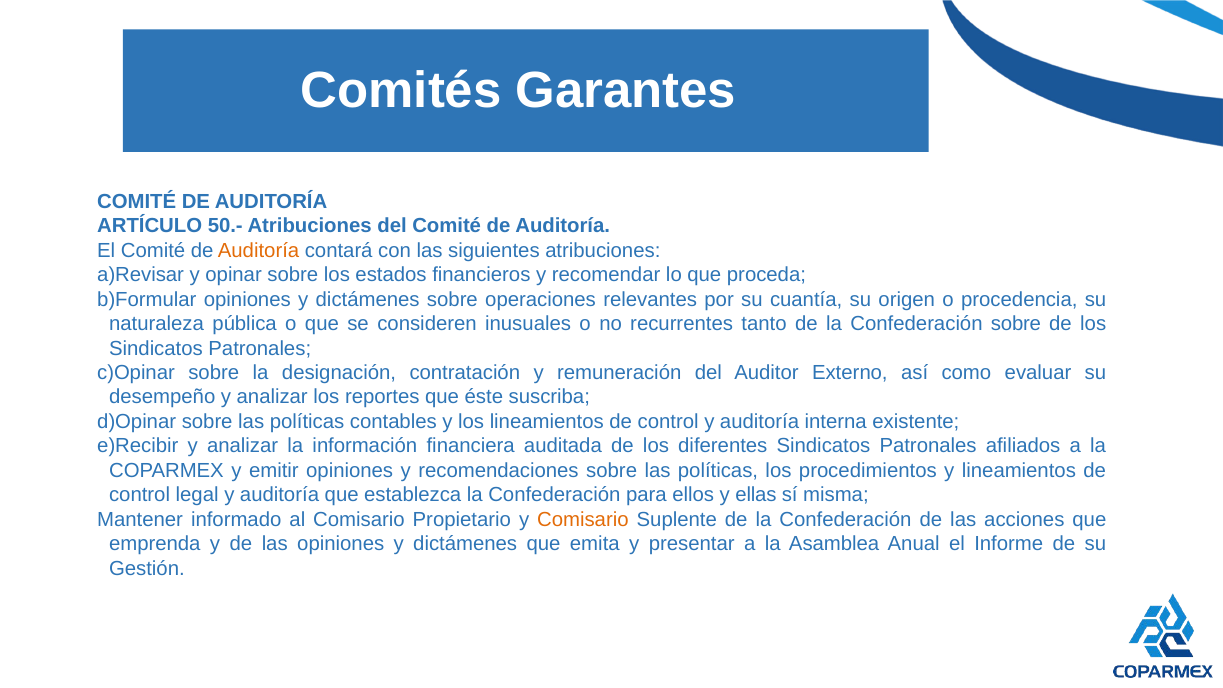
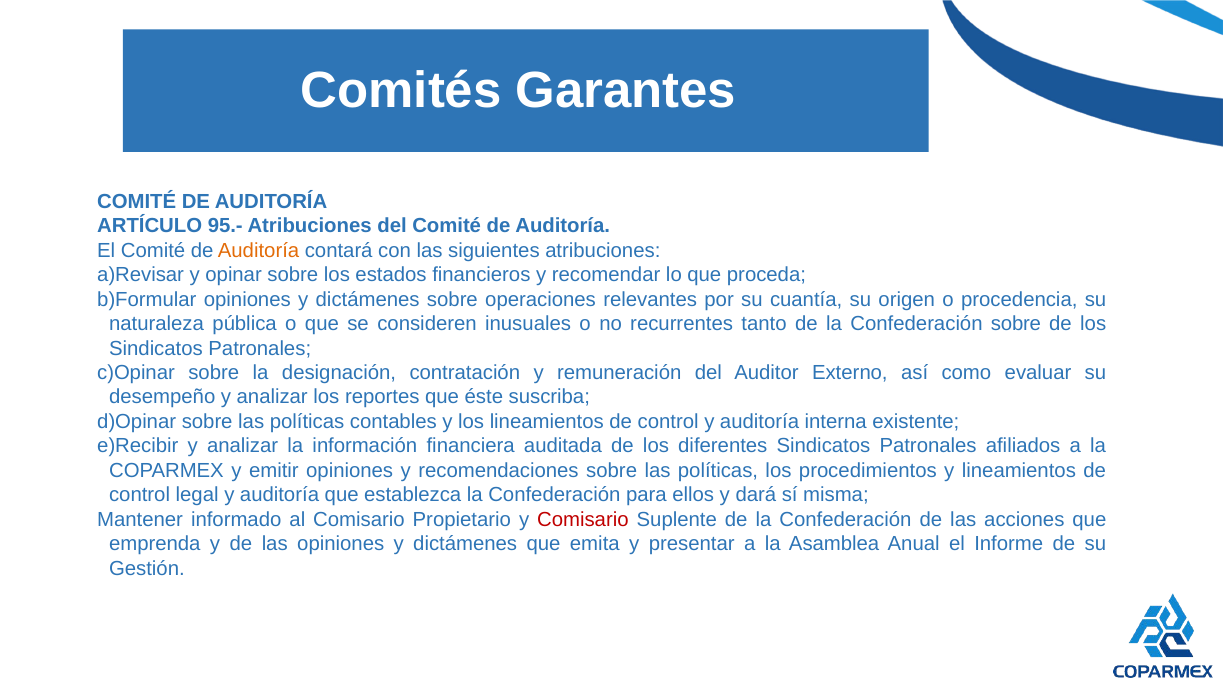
50.-: 50.- -> 95.-
ellas: ellas -> dará
Comisario at (583, 519) colour: orange -> red
